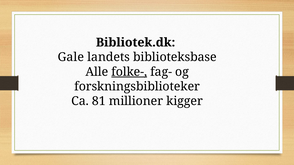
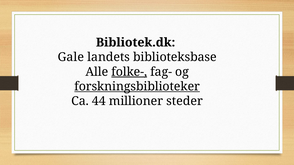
forskningsbiblioteker underline: none -> present
81: 81 -> 44
kigger: kigger -> steder
